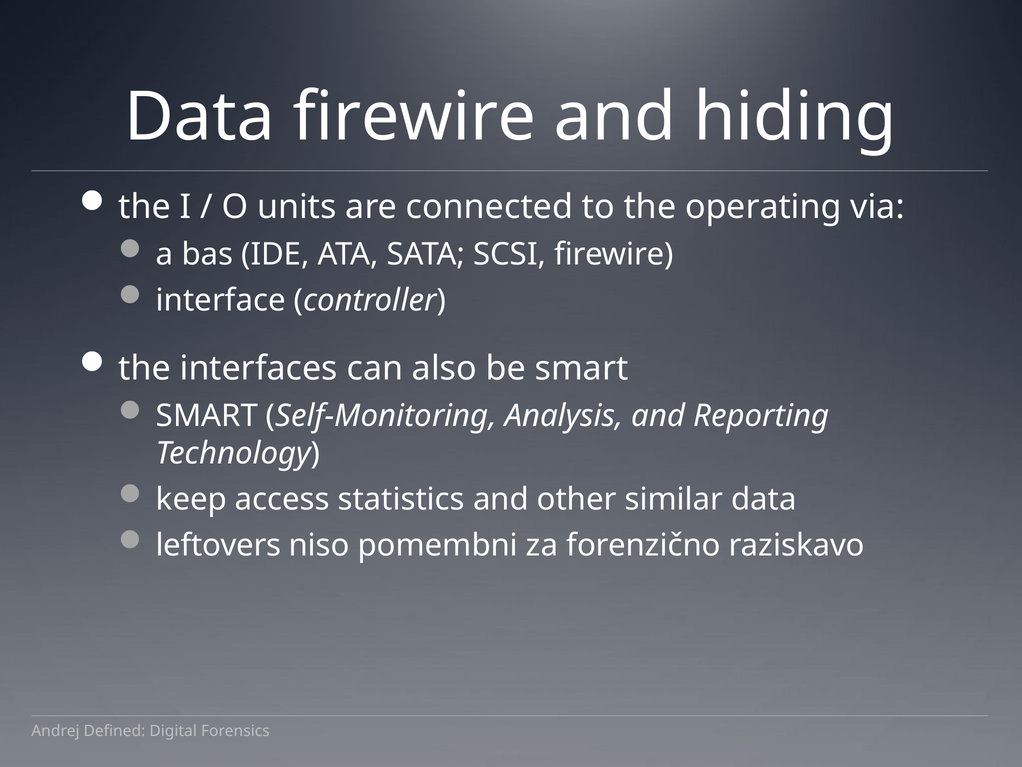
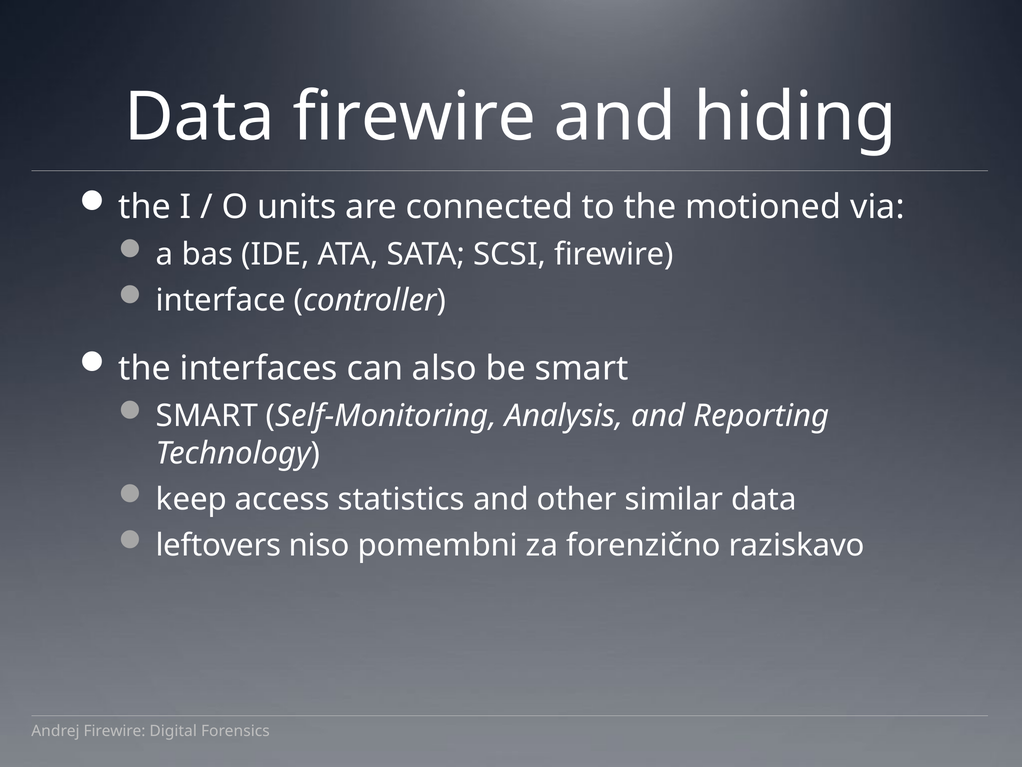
operating: operating -> motioned
Andrej Defined: Defined -> Firewire
